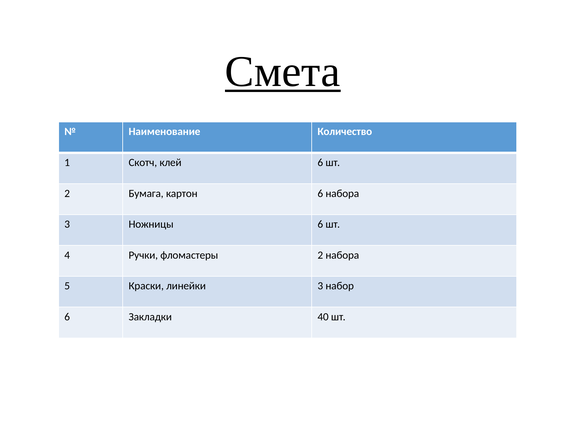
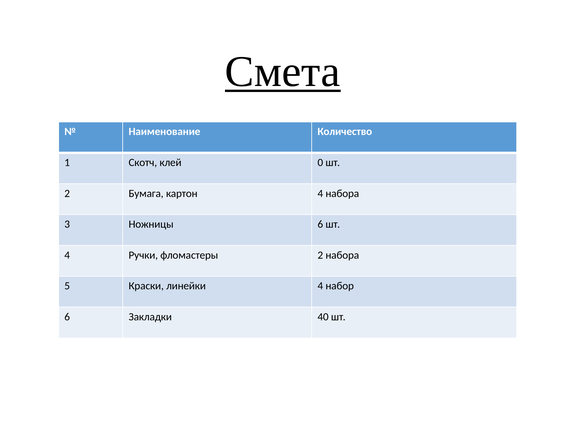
клей 6: 6 -> 0
картон 6: 6 -> 4
линейки 3: 3 -> 4
